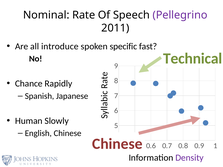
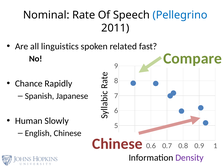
Pellegrino colour: purple -> blue
introduce: introduce -> linguistics
specific: specific -> related
Technical: Technical -> Compare
